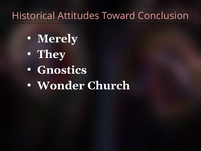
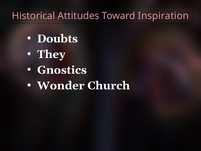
Conclusion: Conclusion -> Inspiration
Merely: Merely -> Doubts
